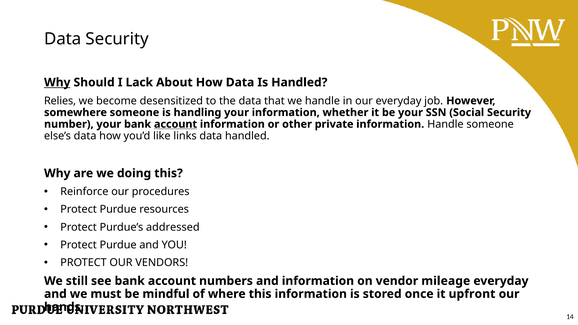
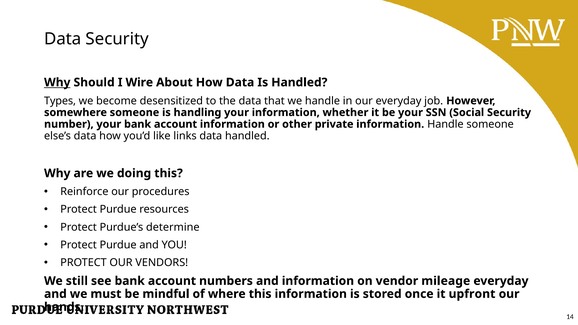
Lack: Lack -> Wire
Relies: Relies -> Types
account at (176, 124) underline: present -> none
addressed: addressed -> determine
